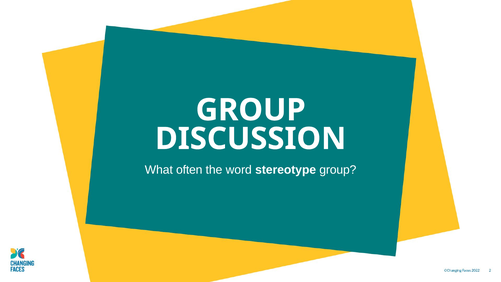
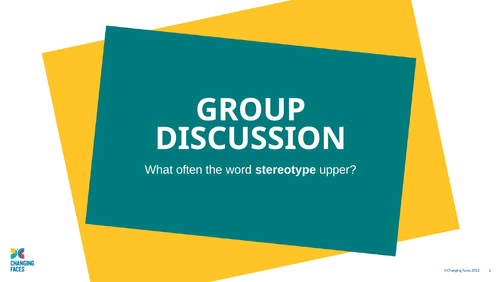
stereotype group: group -> upper
